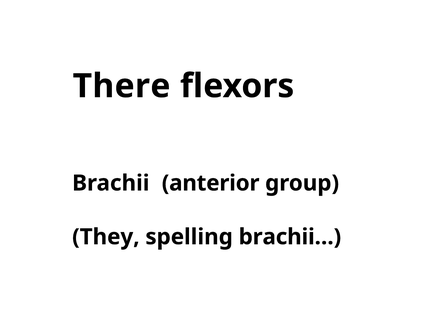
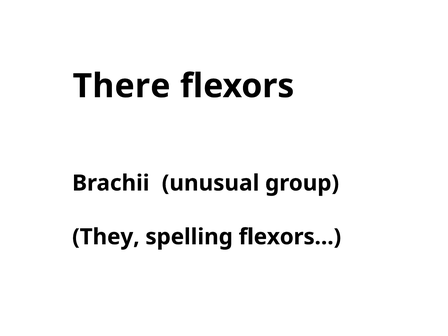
anterior: anterior -> unusual
brachii…: brachii… -> flexors…
